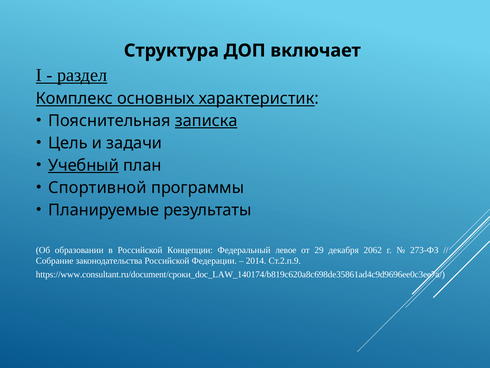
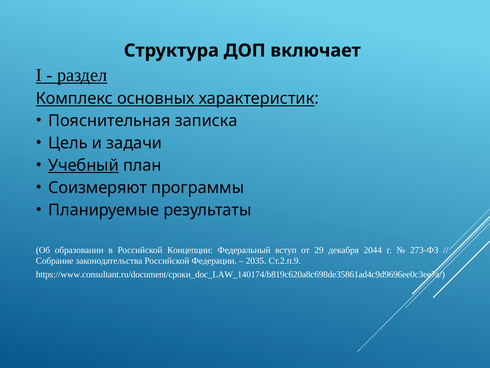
записка underline: present -> none
Спортивной: Спортивной -> Соизмеряют
левое: левое -> вступ
2062: 2062 -> 2044
2014: 2014 -> 2035
